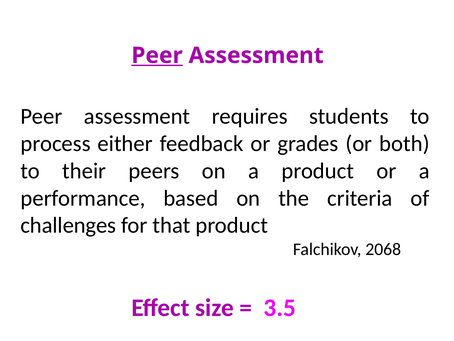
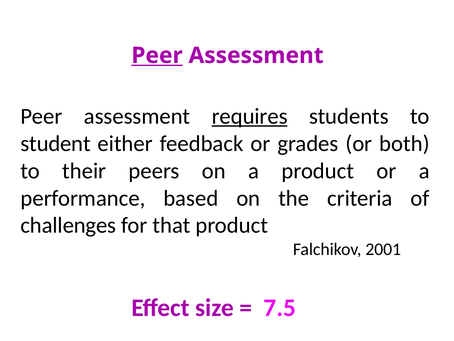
requires underline: none -> present
process: process -> student
2068: 2068 -> 2001
3.5: 3.5 -> 7.5
